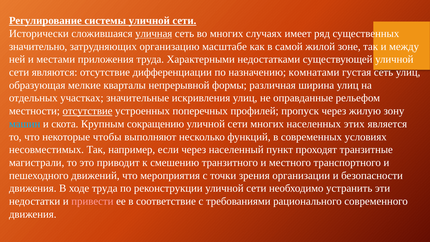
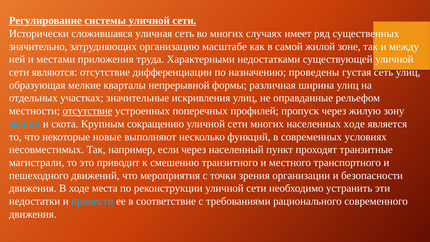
уличная underline: present -> none
комнатами: комнатами -> проведены
населенных этих: этих -> ходе
чтобы: чтобы -> новые
ходе труда: труда -> места
привести colour: pink -> light blue
